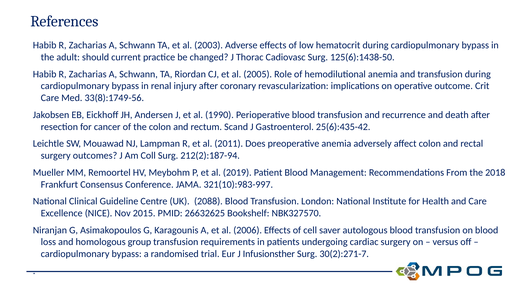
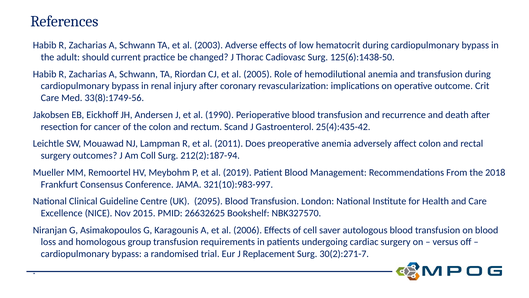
25(6):435-42: 25(6):435-42 -> 25(4):435-42
2088: 2088 -> 2095
Infusionsther: Infusionsther -> Replacement
